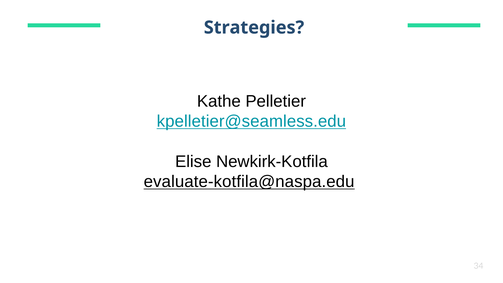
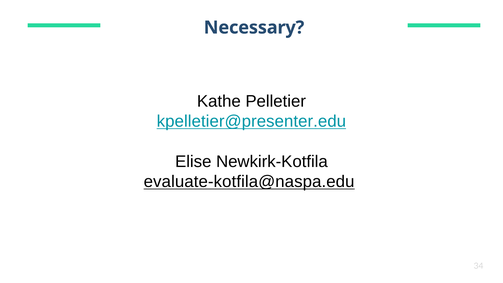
Strategies: Strategies -> Necessary
kpelletier@seamless.edu: kpelletier@seamless.edu -> kpelletier@presenter.edu
